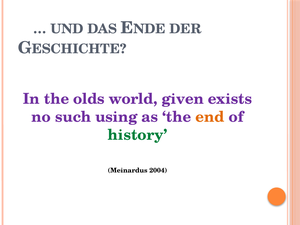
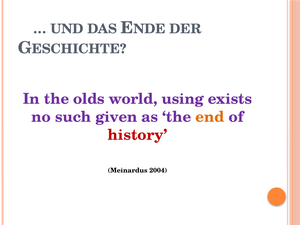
given: given -> using
using: using -> given
history colour: green -> red
